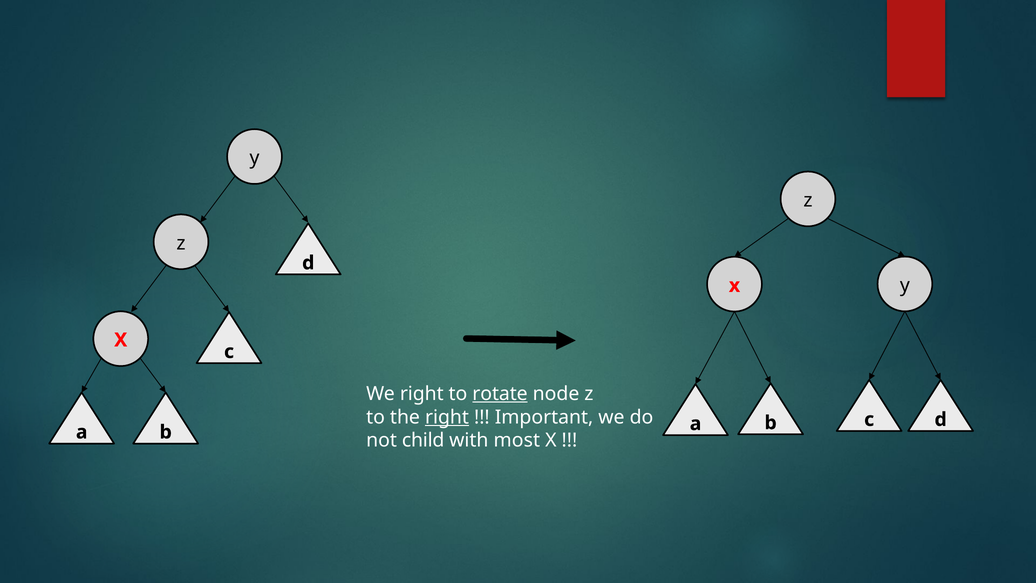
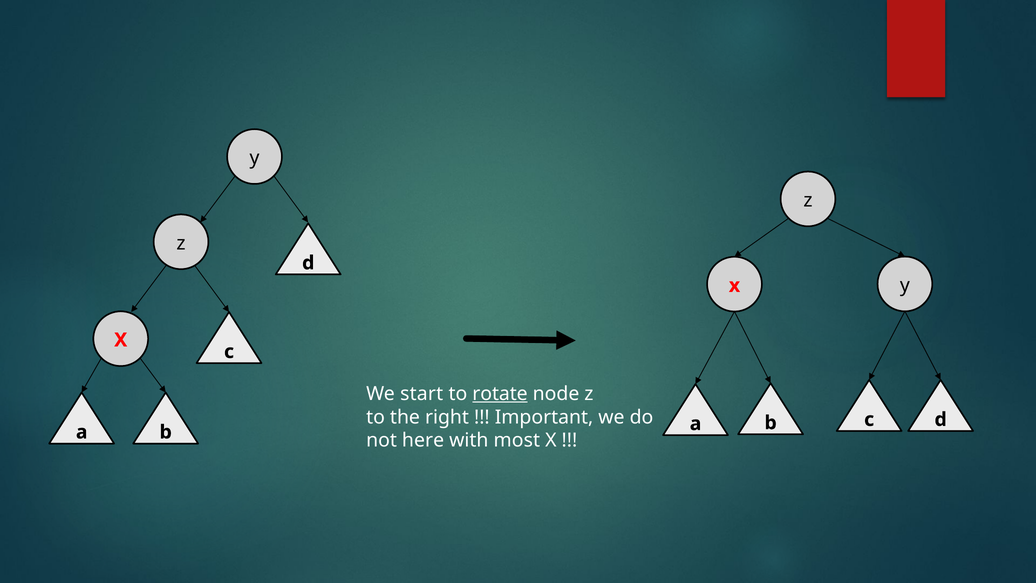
We right: right -> start
right at (447, 417) underline: present -> none
child: child -> here
